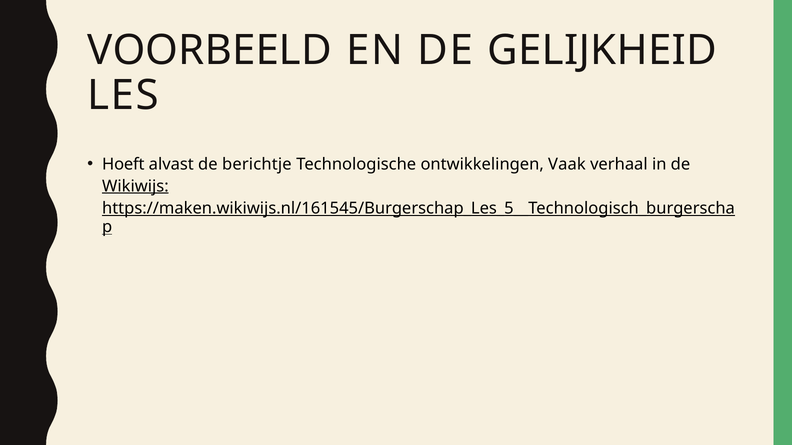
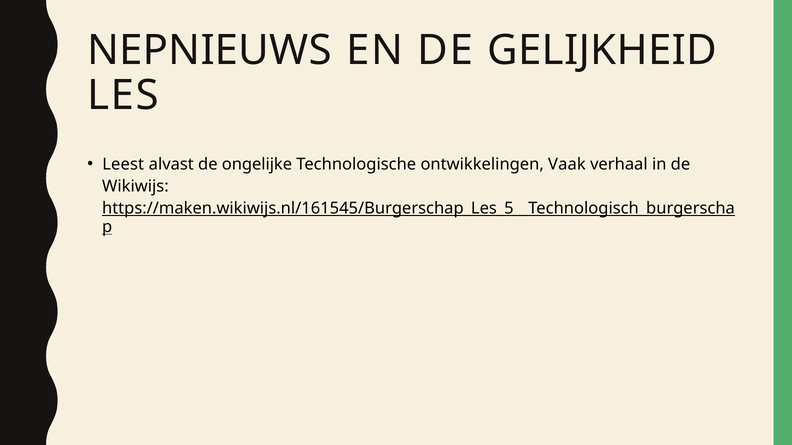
VOORBEELD: VOORBEELD -> NEPNIEUWS
Hoeft: Hoeft -> Leest
berichtje: berichtje -> ongelijke
Wikiwijs underline: present -> none
